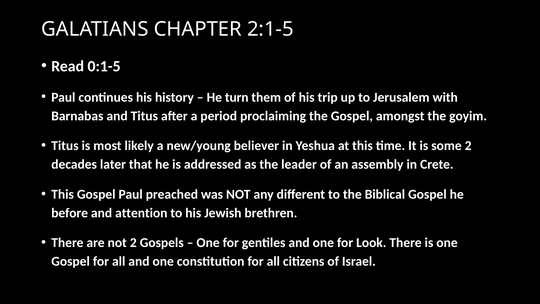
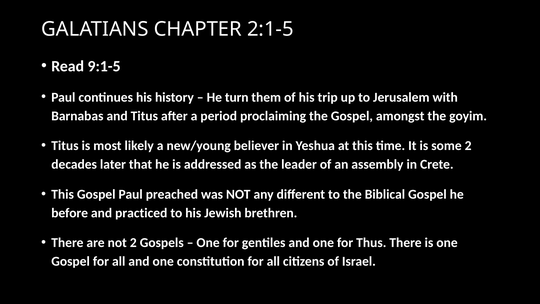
0:1-5: 0:1-5 -> 9:1-5
attention: attention -> practiced
Look: Look -> Thus
